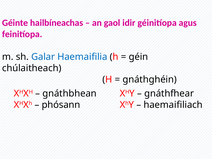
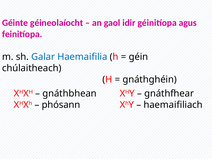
hailbíneachas: hailbíneachas -> géineolaíocht
